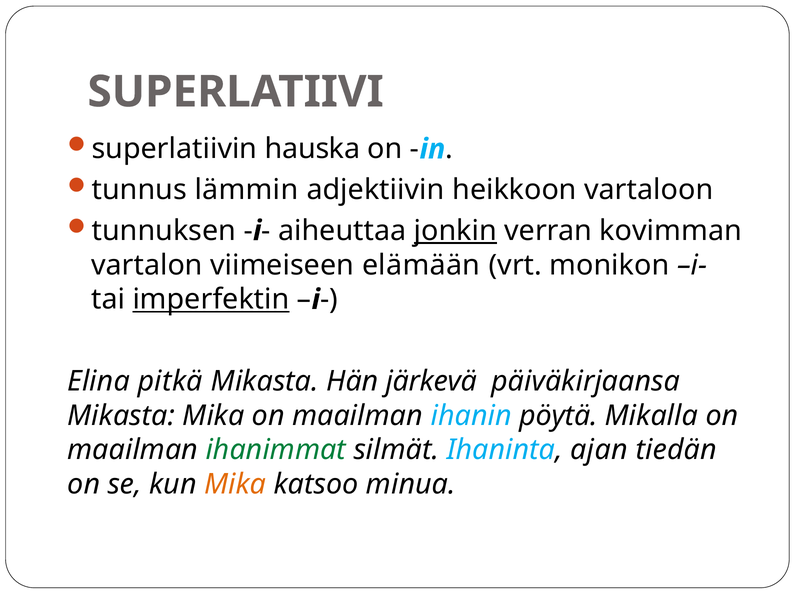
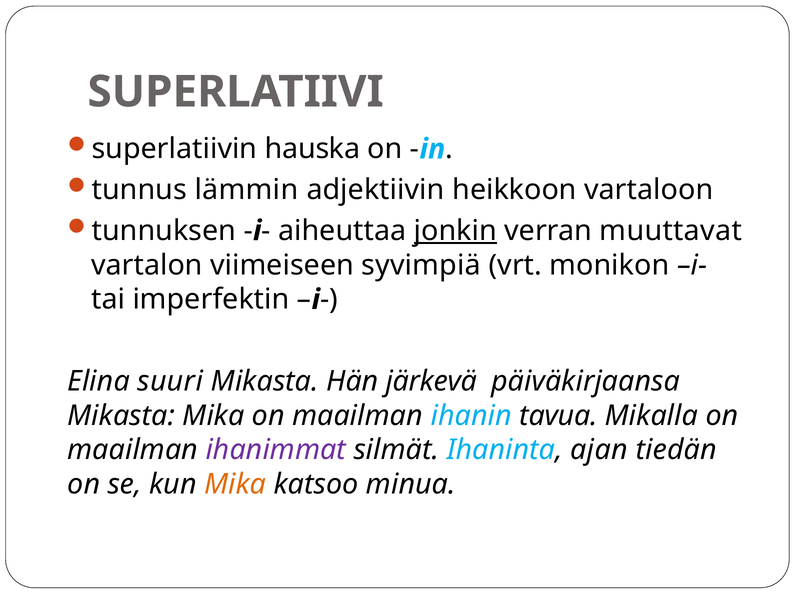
kovimman: kovimman -> muuttavat
elämään: elämään -> syvimpiä
imperfektin underline: present -> none
pitkä: pitkä -> suuri
pöytä: pöytä -> tavua
ihanimmat colour: green -> purple
